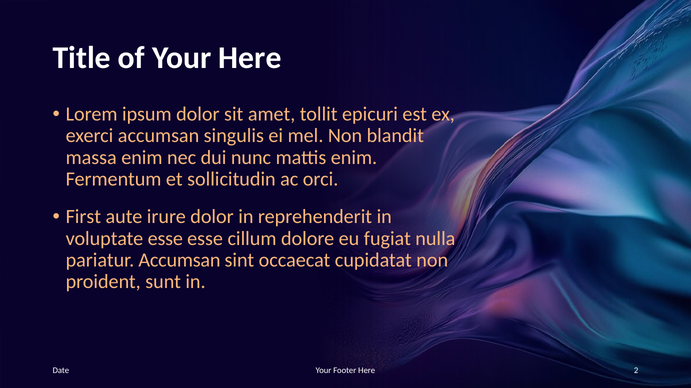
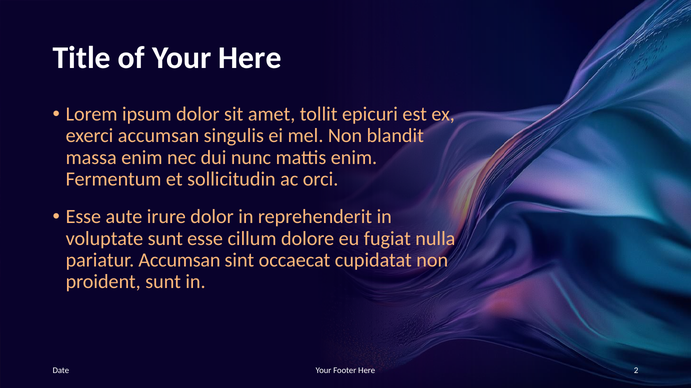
First at (83, 217): First -> Esse
voluptate esse: esse -> sunt
